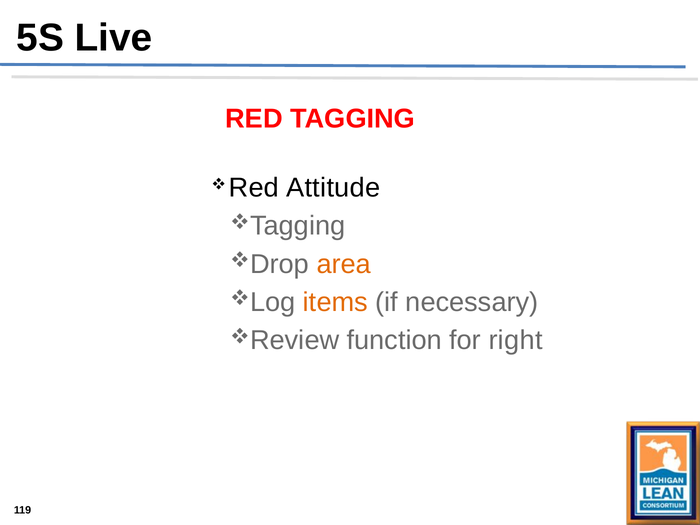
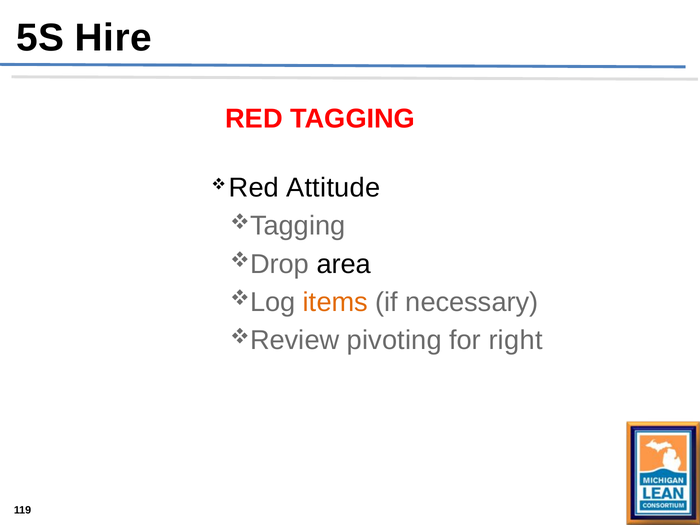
Live: Live -> Hire
area colour: orange -> black
function: function -> pivoting
